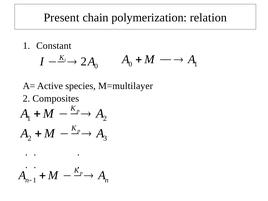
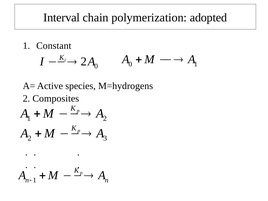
Present: Present -> Interval
relation: relation -> adopted
M=multilayer: M=multilayer -> M=hydrogens
